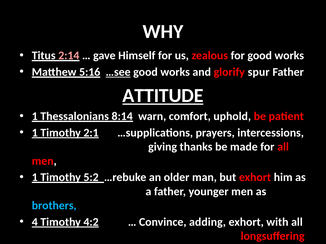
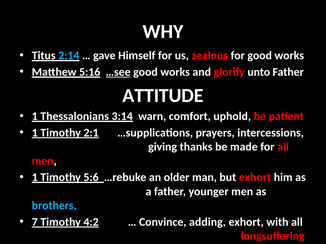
2:14 colour: pink -> light blue
spur: spur -> unto
ATTITUDE underline: present -> none
8:14: 8:14 -> 3:14
5:2: 5:2 -> 5:6
4: 4 -> 7
